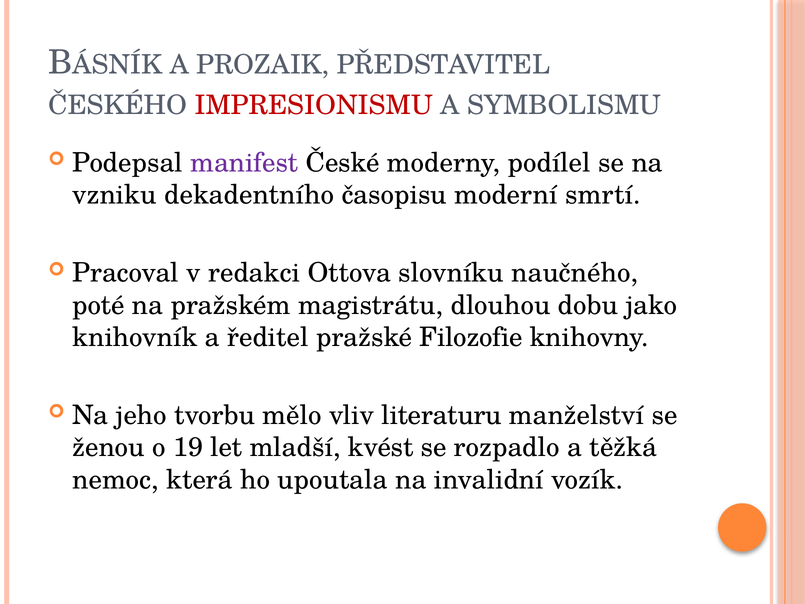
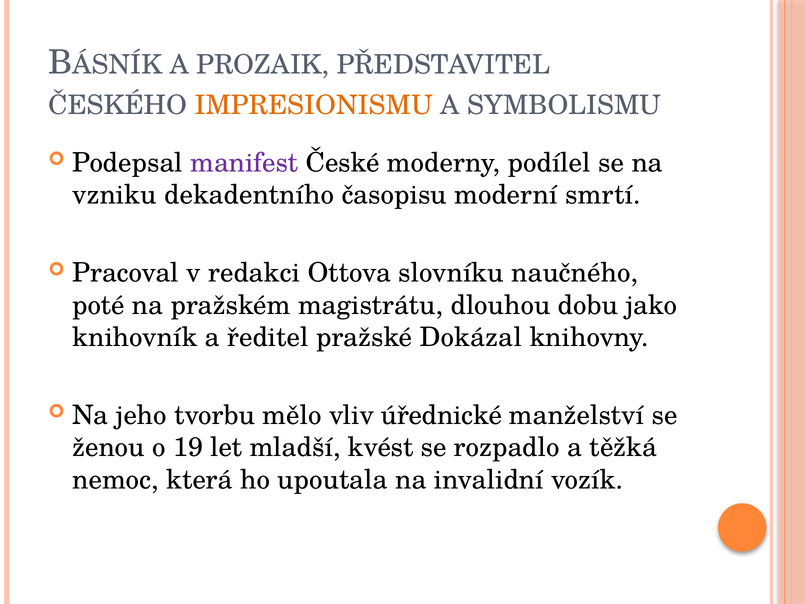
IMPRESIONISMU colour: red -> orange
Filozofie: Filozofie -> Dokázal
literaturu: literaturu -> úřednické
